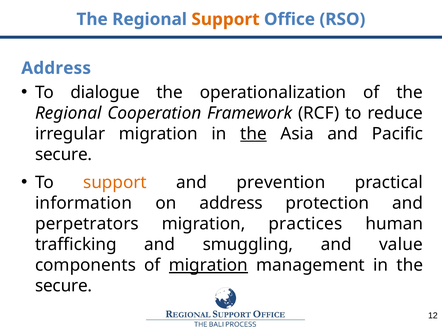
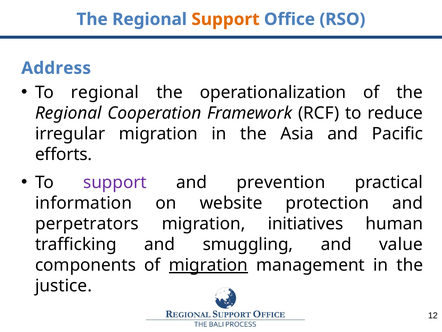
To dialogue: dialogue -> regional
the at (254, 134) underline: present -> none
secure at (64, 154): secure -> efforts
support at (115, 182) colour: orange -> purple
on address: address -> website
practices: practices -> initiatives
secure at (64, 285): secure -> justice
